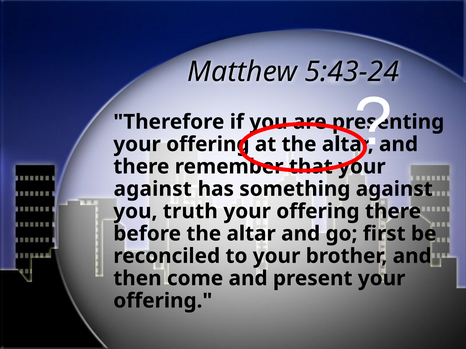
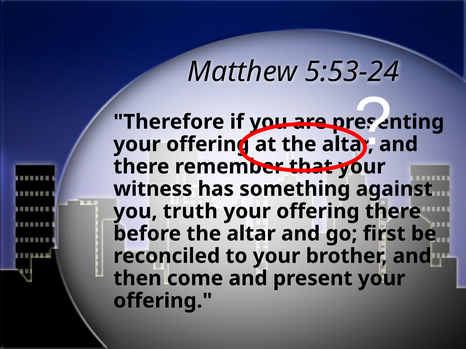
5:43-24: 5:43-24 -> 5:53-24
against at (153, 189): against -> witness
